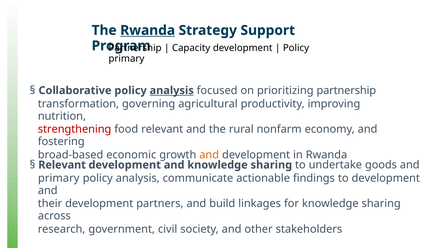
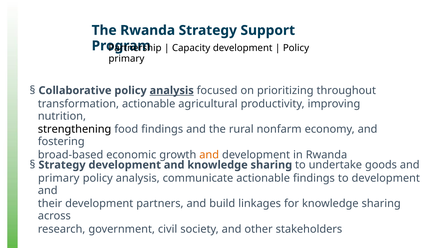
Rwanda at (148, 30) underline: present -> none
prioritizing partnership: partnership -> throughout
transformation governing: governing -> actionable
strengthening colour: red -> black
food relevant: relevant -> findings
Relevant at (62, 165): Relevant -> Strategy
